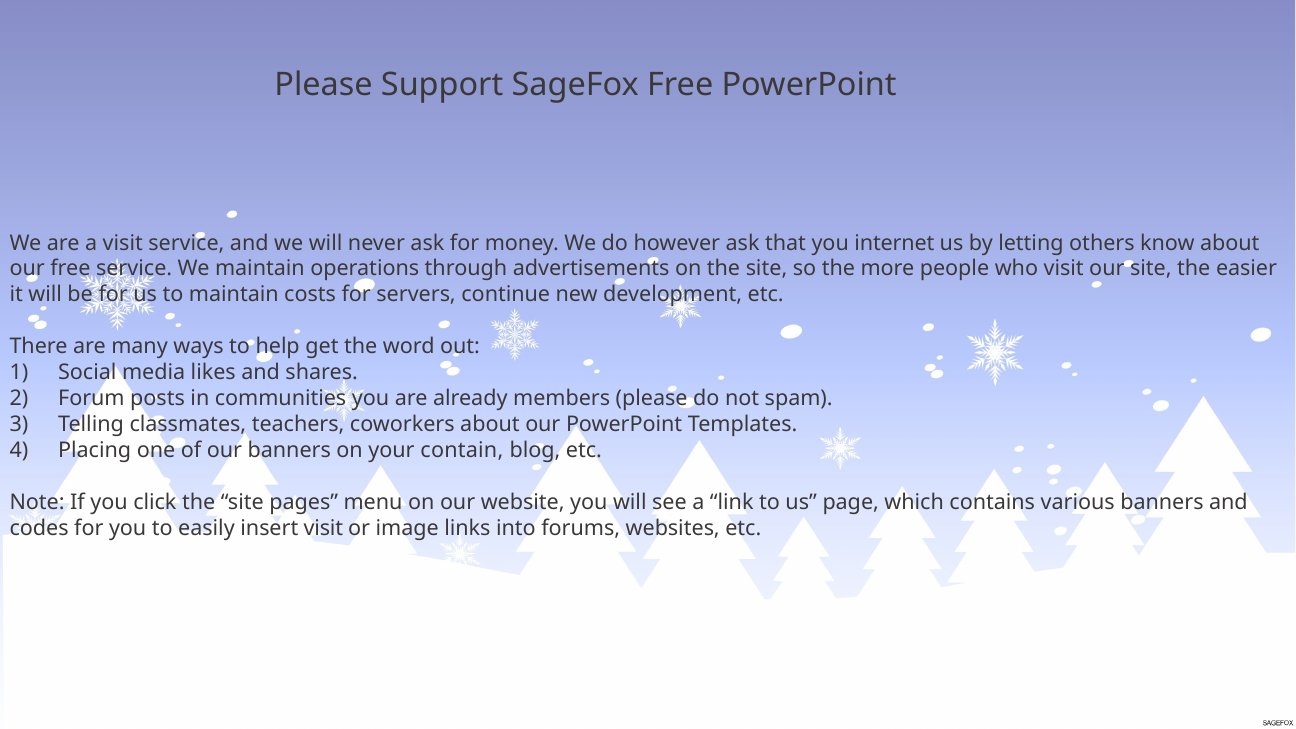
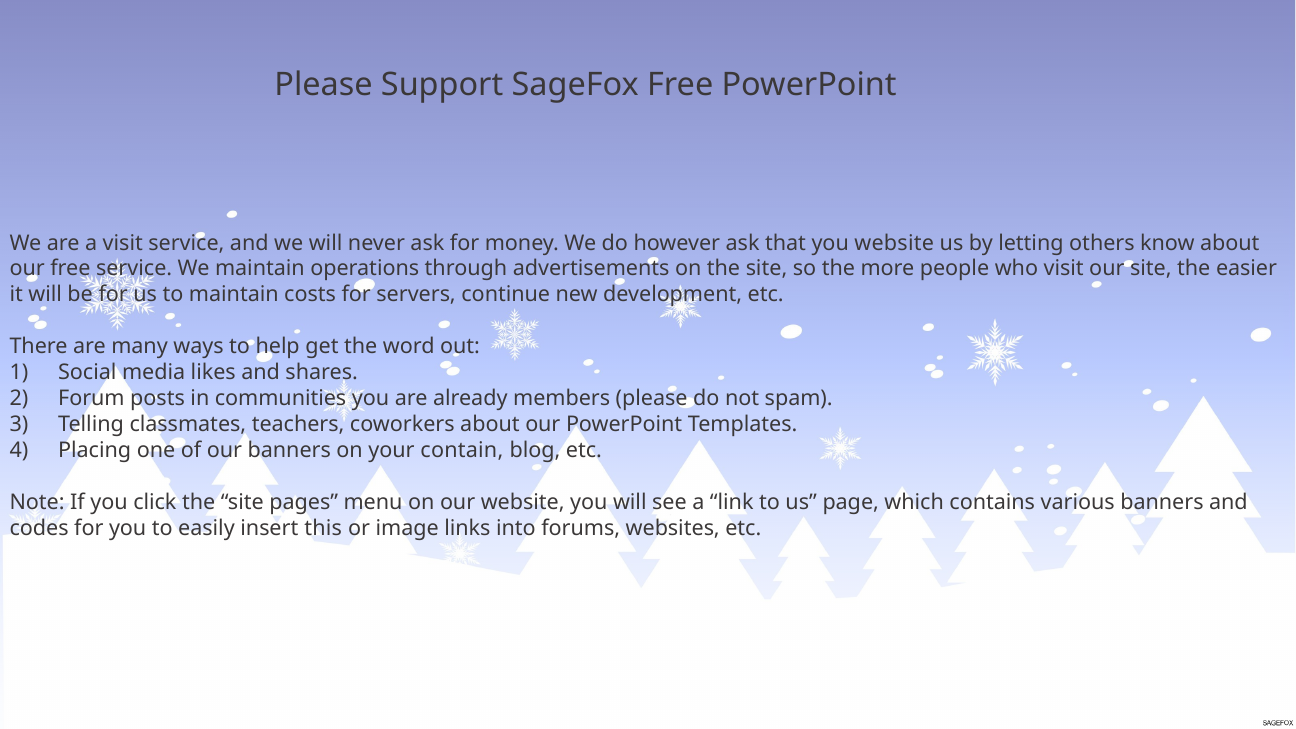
you internet: internet -> website
insert visit: visit -> this
